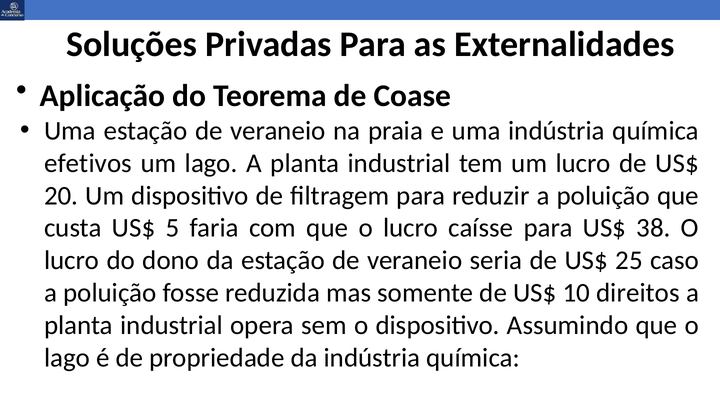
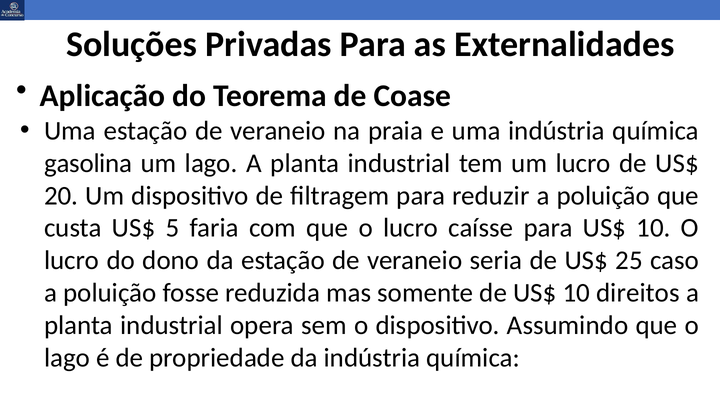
efetivos: efetivos -> gasolina
para US$ 38: 38 -> 10
